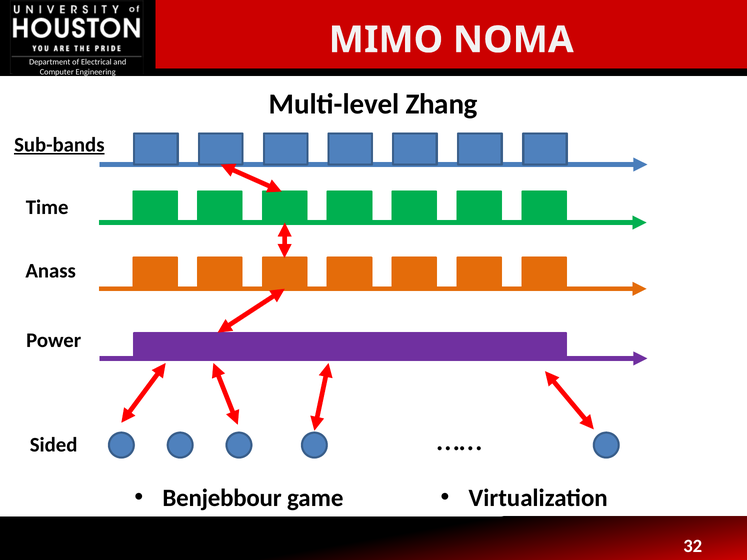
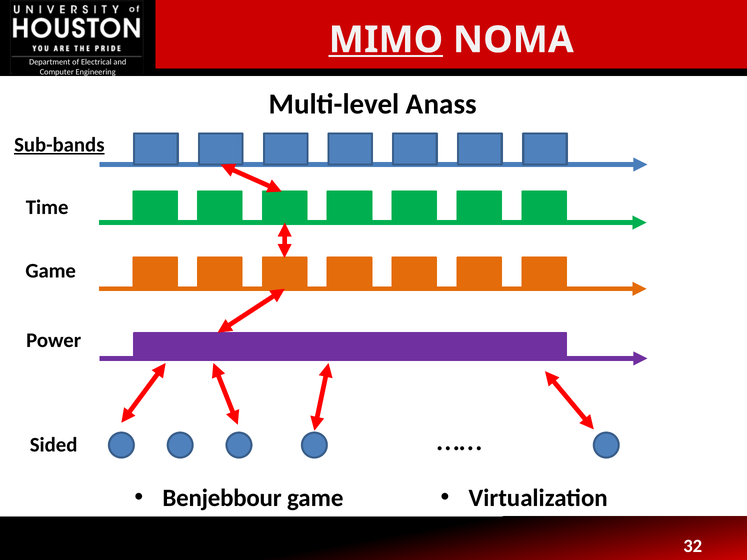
MIMO underline: none -> present
Zhang: Zhang -> Anass
Anass at (51, 271): Anass -> Game
